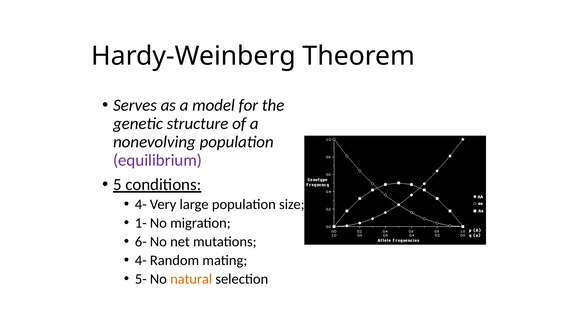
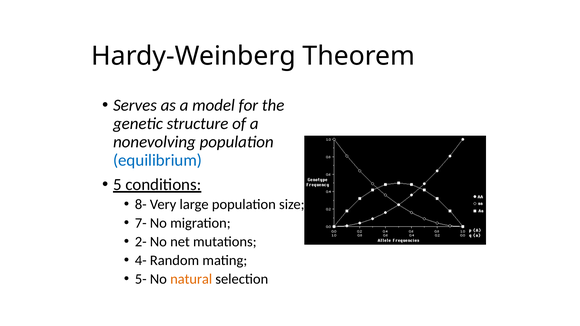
equilibrium colour: purple -> blue
4- at (141, 205): 4- -> 8-
1-: 1- -> 7-
6-: 6- -> 2-
